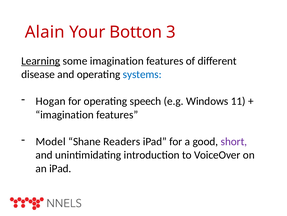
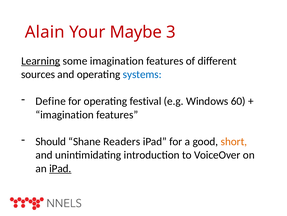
Botton: Botton -> Maybe
disease: disease -> sources
Hogan: Hogan -> Define
speech: speech -> festival
11: 11 -> 60
Model: Model -> Should
short colour: purple -> orange
iPad at (60, 168) underline: none -> present
